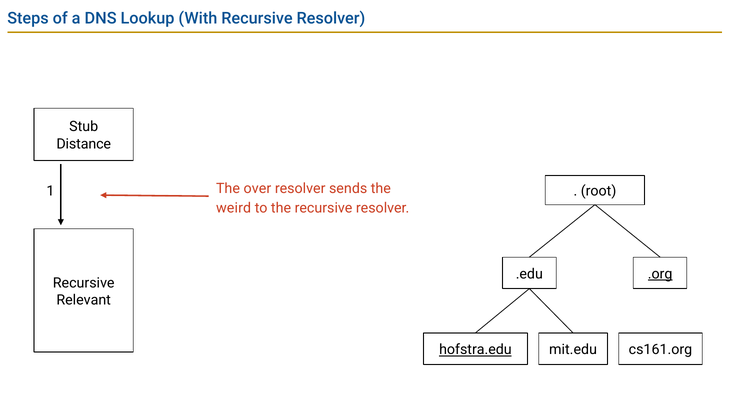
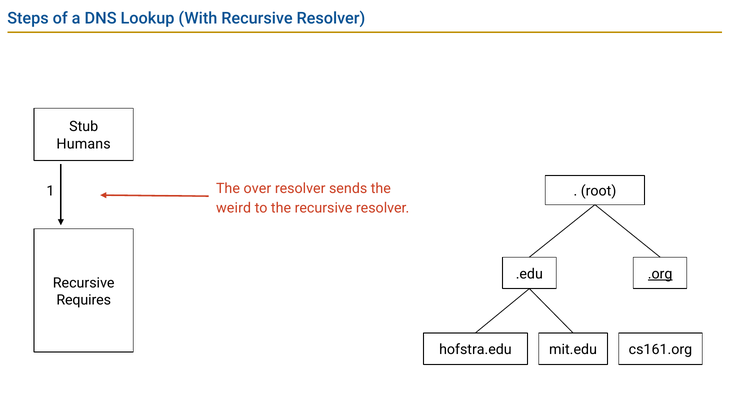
Distance: Distance -> Humans
Relevant: Relevant -> Requires
hofstra.edu underline: present -> none
